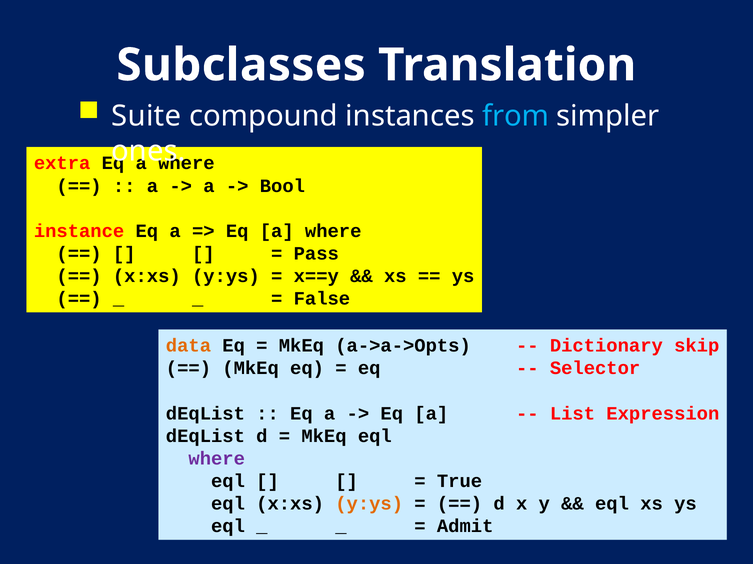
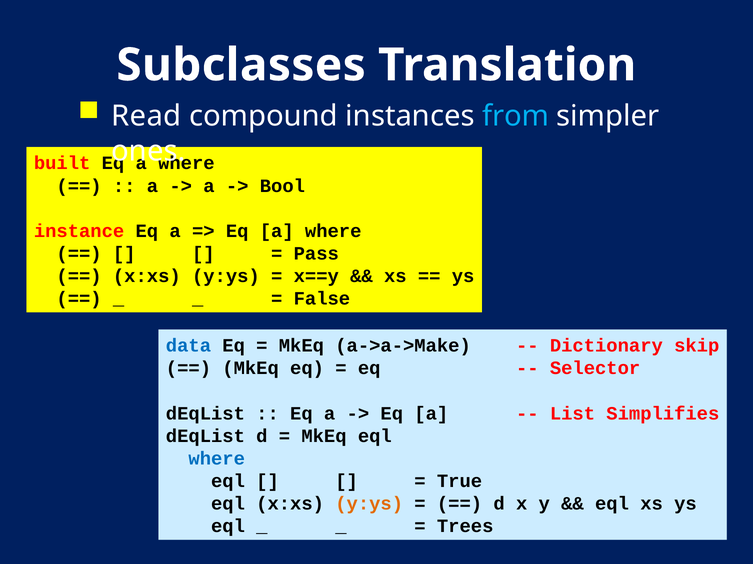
Suite: Suite -> Read
extra: extra -> built
data colour: orange -> blue
a->a->Opts: a->a->Opts -> a->a->Make
Expression: Expression -> Simplifies
where at (217, 459) colour: purple -> blue
Admit: Admit -> Trees
